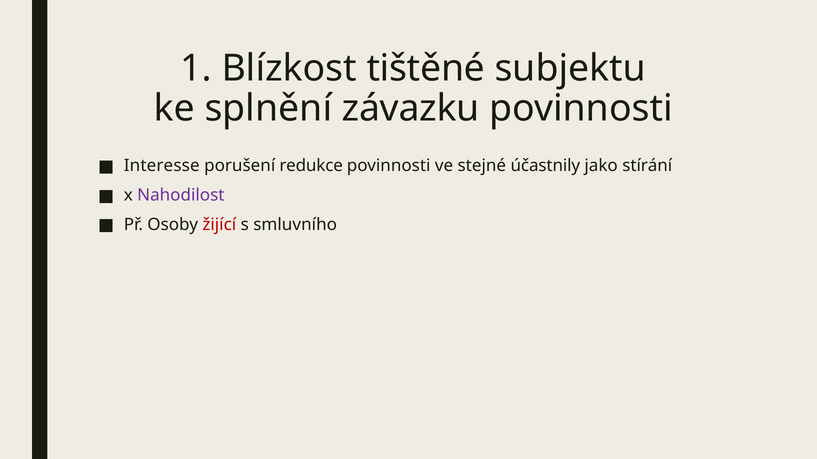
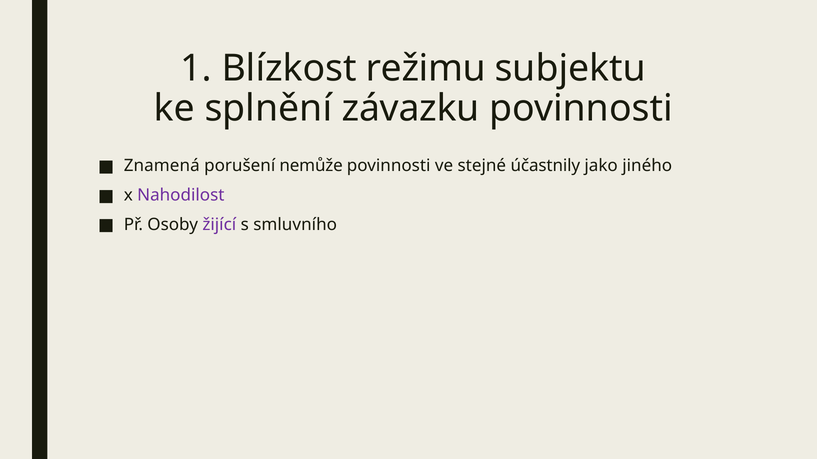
tištěné: tištěné -> režimu
Interesse: Interesse -> Znamená
redukce: redukce -> nemůže
stírání: stírání -> jiného
žijící colour: red -> purple
